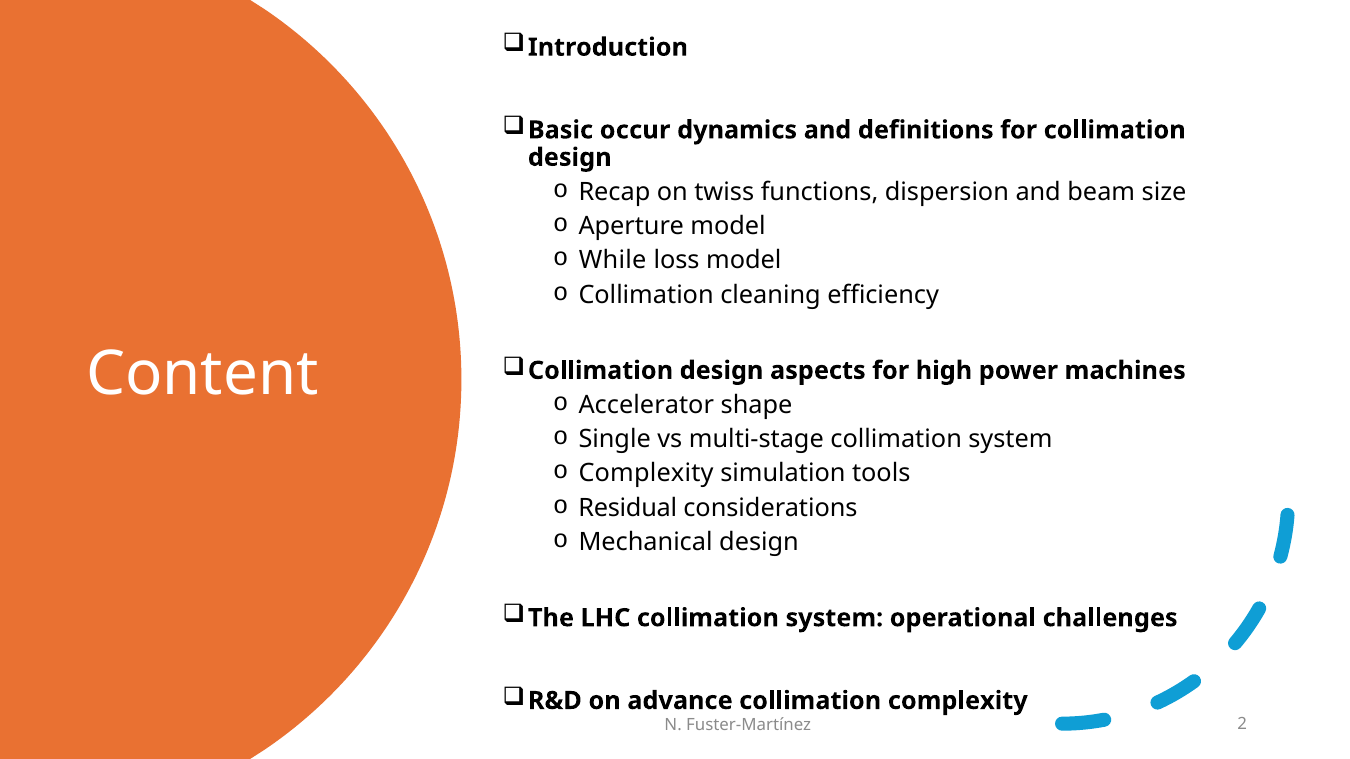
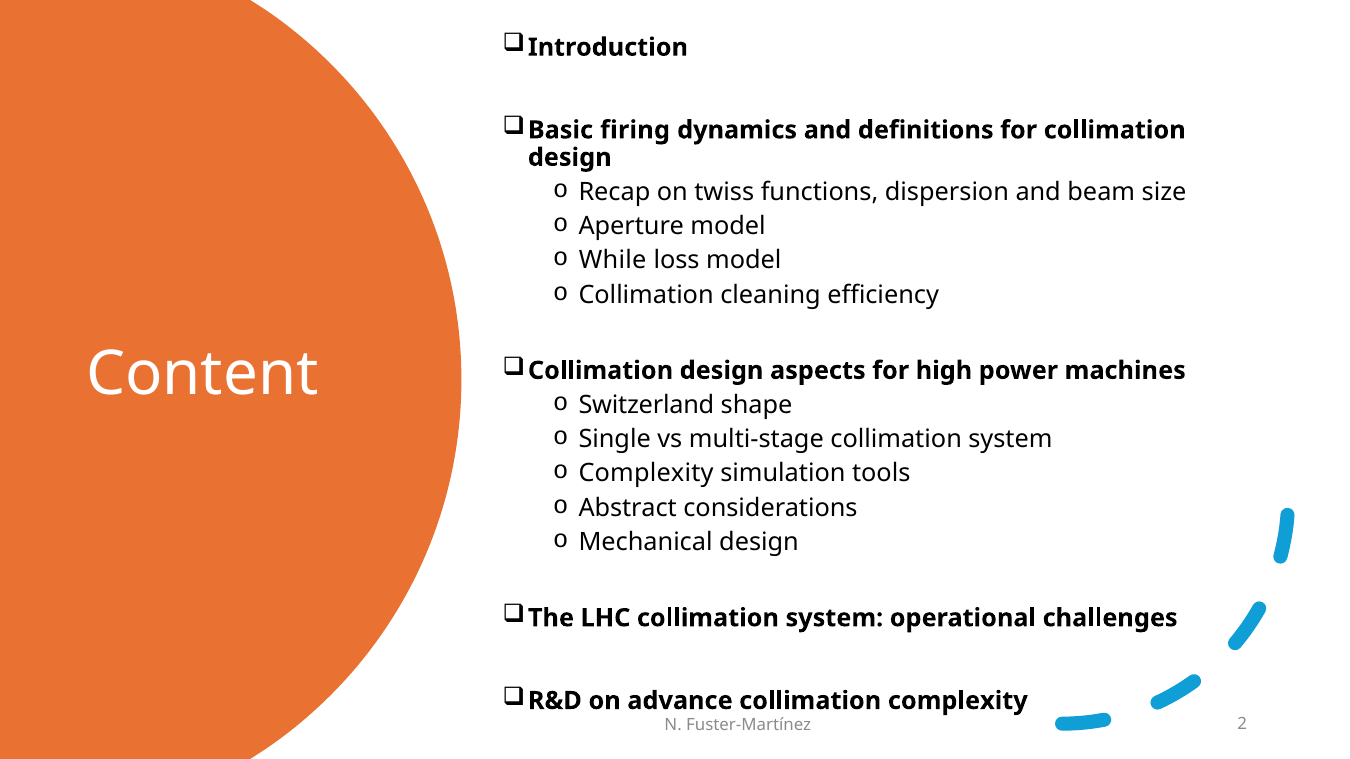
occur: occur -> firing
Accelerator: Accelerator -> Switzerland
Residual: Residual -> Abstract
